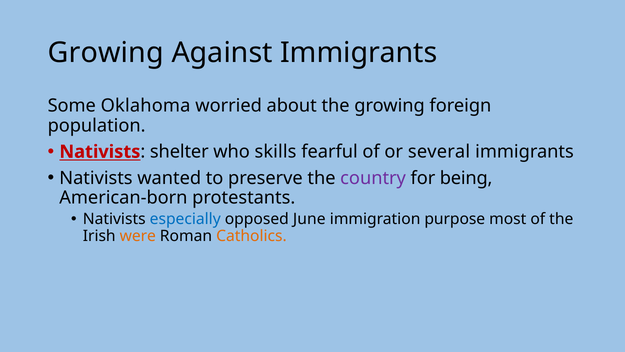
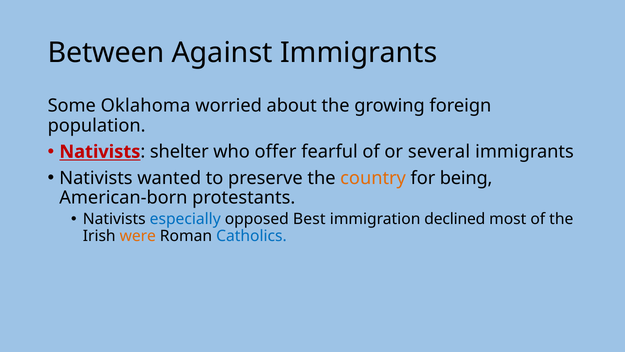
Growing at (106, 53): Growing -> Between
skills: skills -> offer
country colour: purple -> orange
June: June -> Best
purpose: purpose -> declined
Catholics colour: orange -> blue
